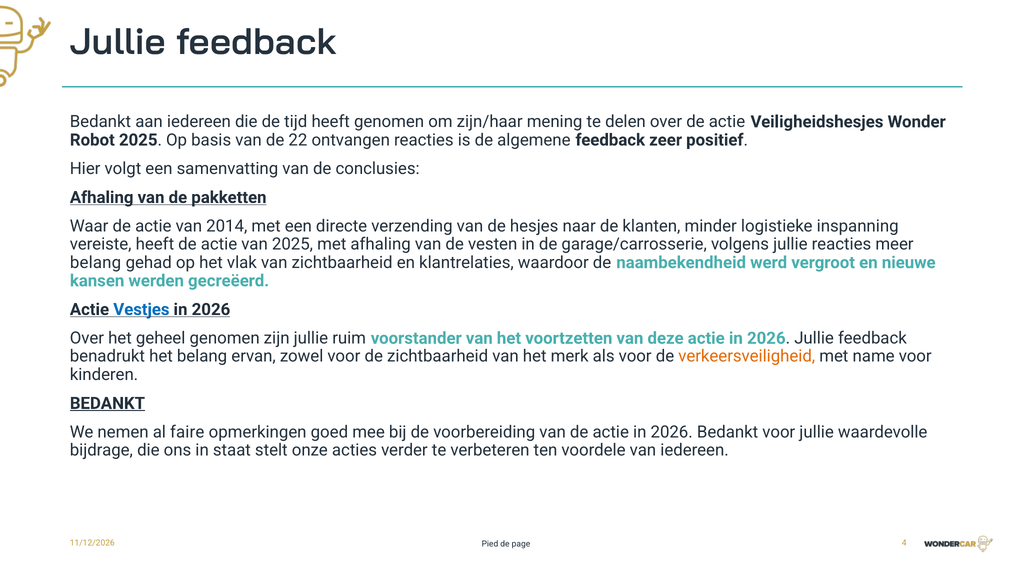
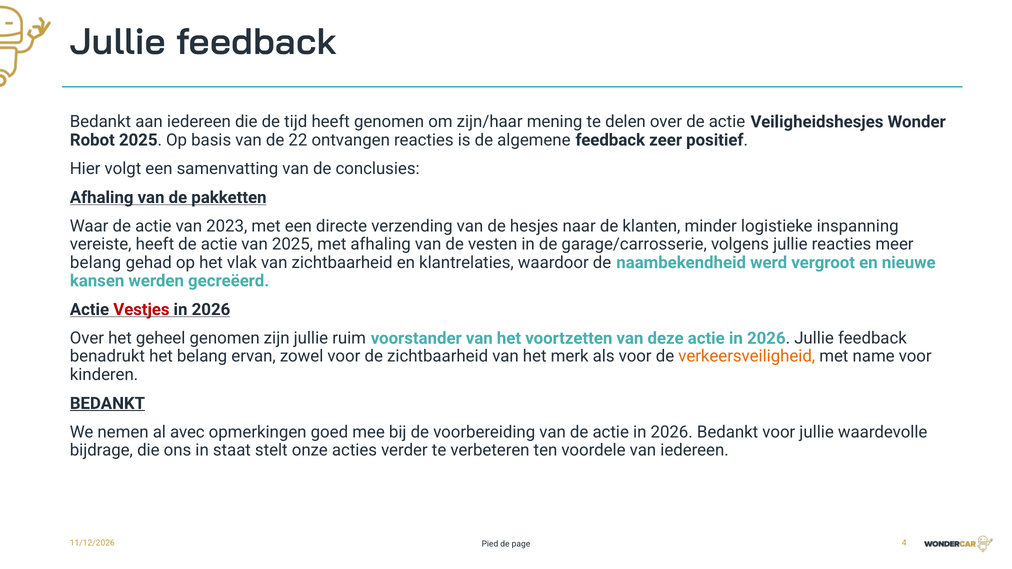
2014: 2014 -> 2023
Vestjes colour: blue -> red
faire: faire -> avec
